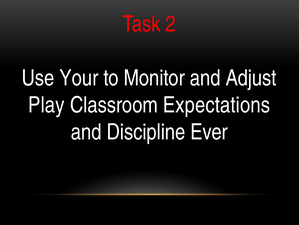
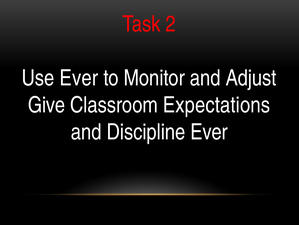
Use Your: Your -> Ever
Play: Play -> Give
